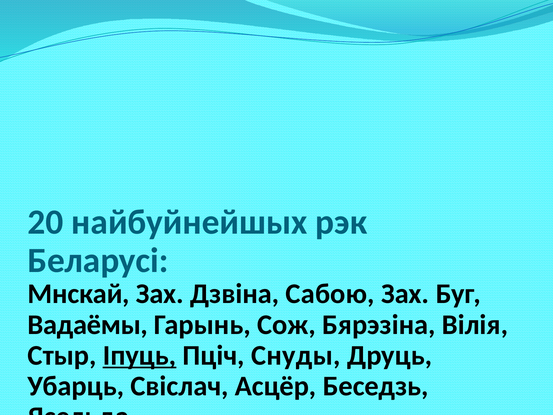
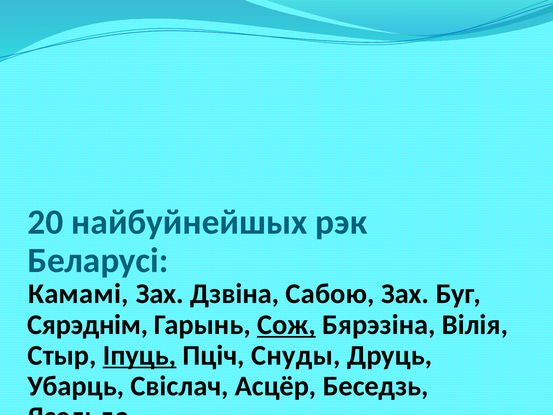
Мнскай: Мнскай -> Камамі
Вадаёмы: Вадаёмы -> Сярэднім
Сож underline: none -> present
